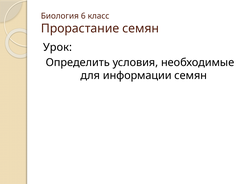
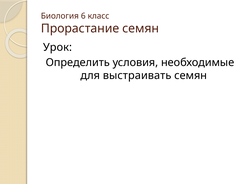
информации: информации -> выстраивать
